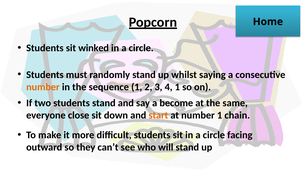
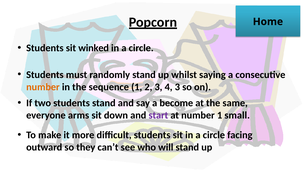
4 1: 1 -> 3
close: close -> arms
start colour: orange -> purple
chain: chain -> small
